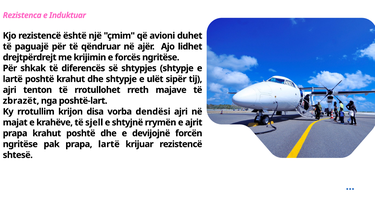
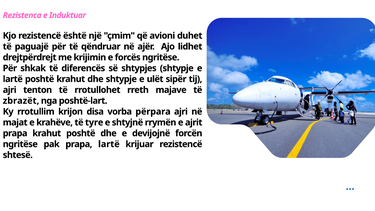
dendësi: dendësi -> përpara
sjell: sjell -> tyre
